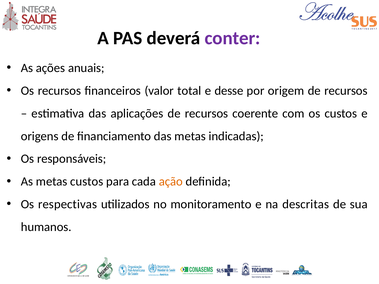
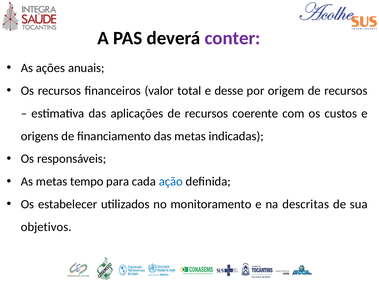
metas custos: custos -> tempo
ação colour: orange -> blue
respectivas: respectivas -> estabelecer
humanos: humanos -> objetivos
